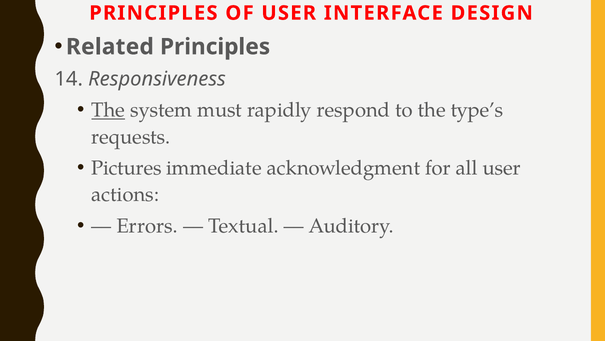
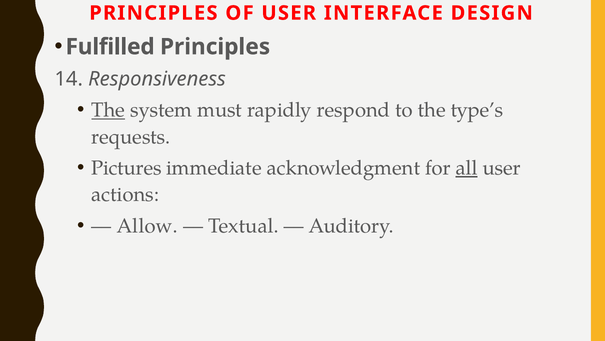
Related: Related -> Fulfilled
all underline: none -> present
Errors: Errors -> Allow
